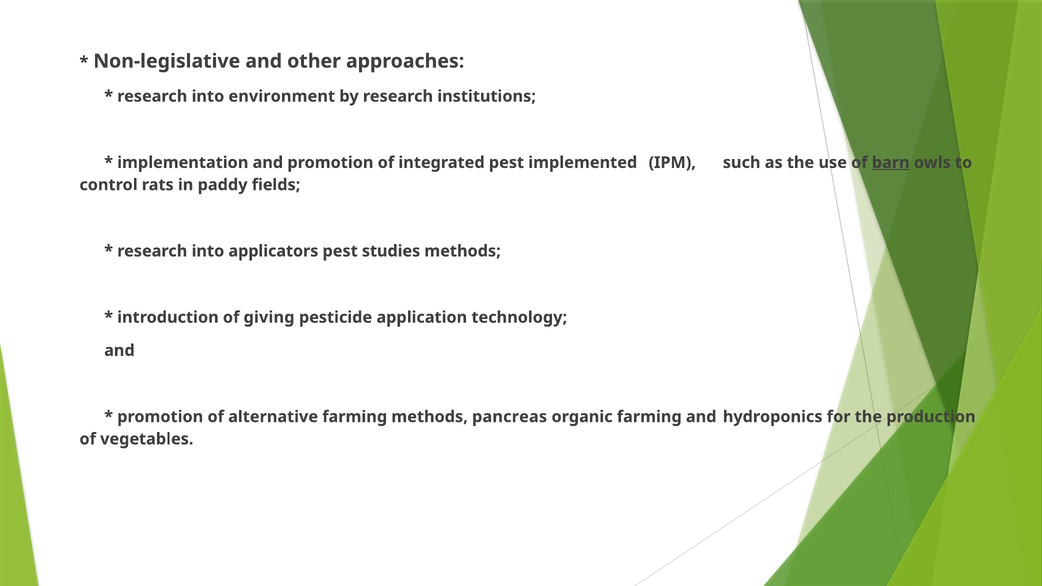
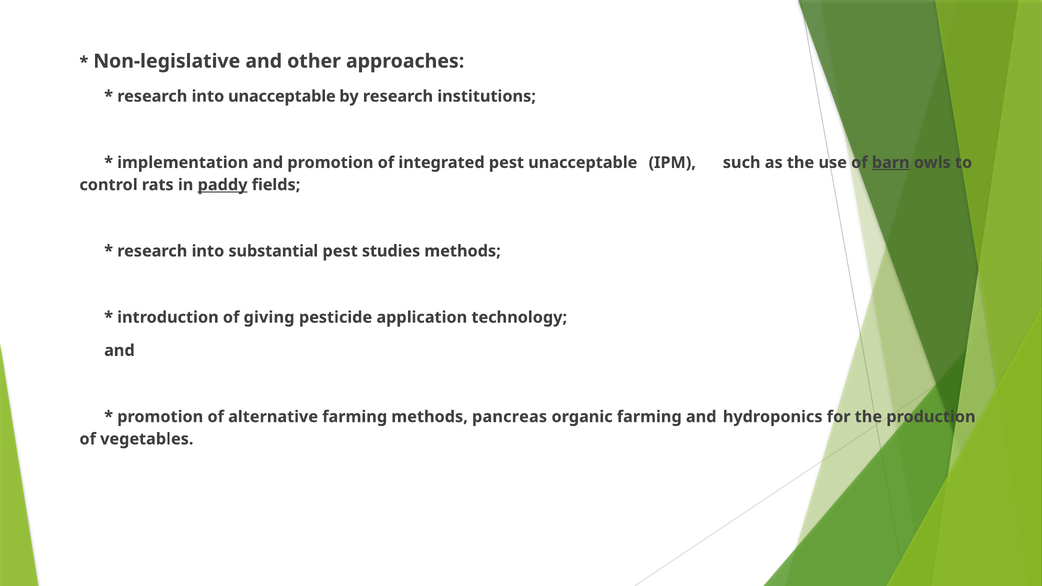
into environment: environment -> unacceptable
pest implemented: implemented -> unacceptable
paddy underline: none -> present
applicators: applicators -> substantial
